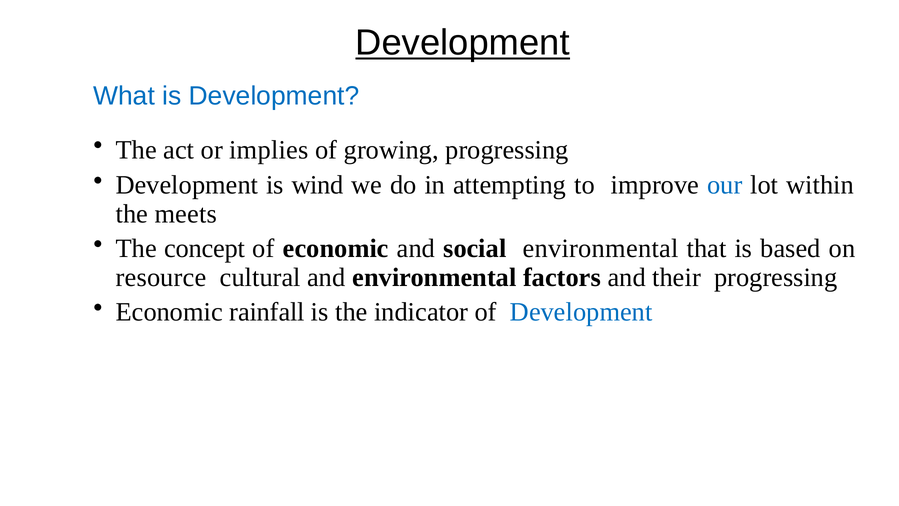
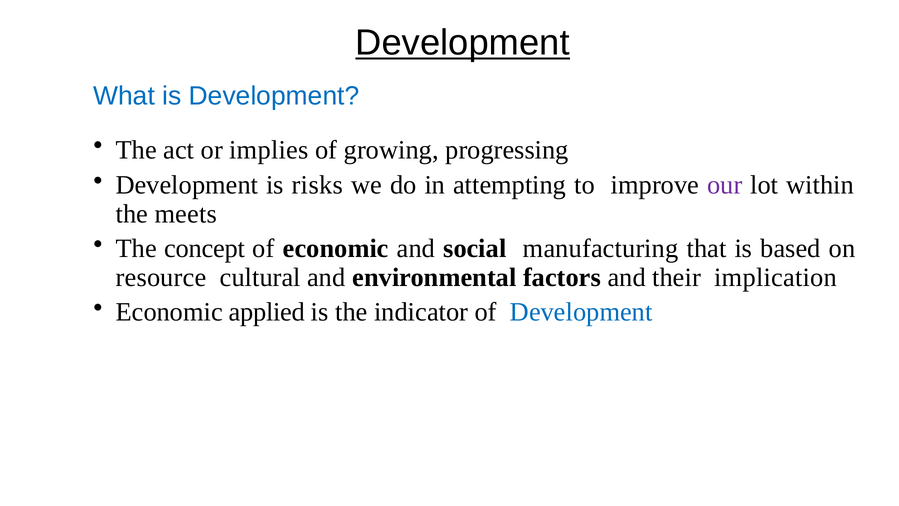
wind: wind -> risks
our colour: blue -> purple
social environmental: environmental -> manufacturing
their progressing: progressing -> implication
rainfall: rainfall -> applied
